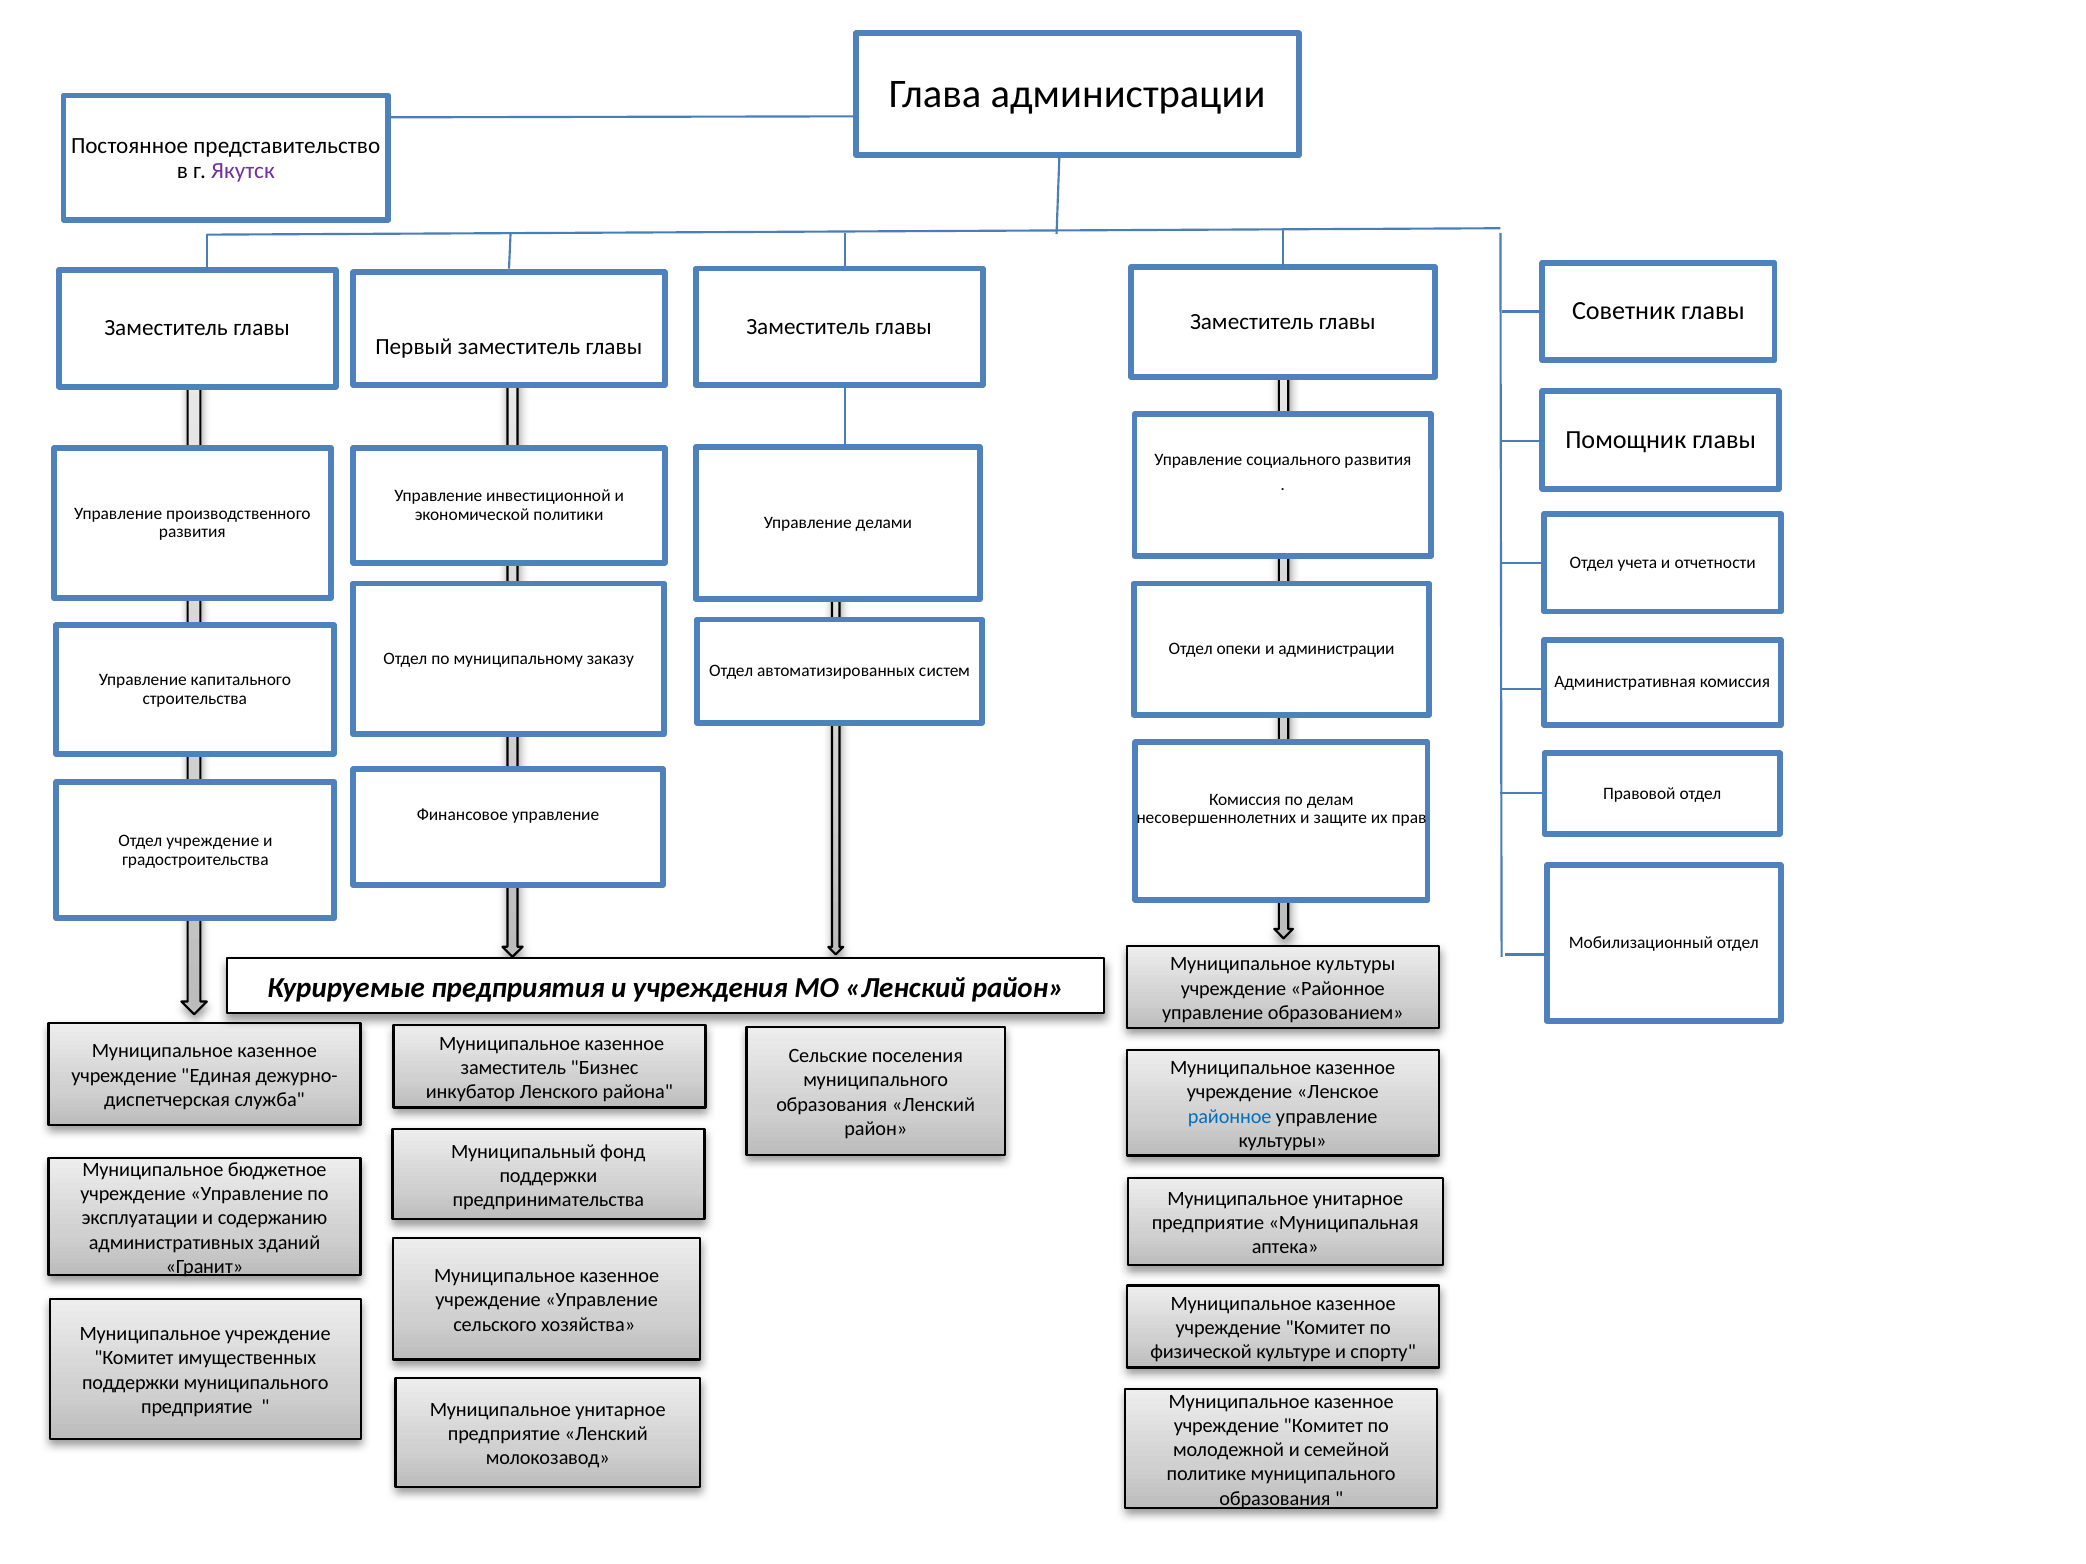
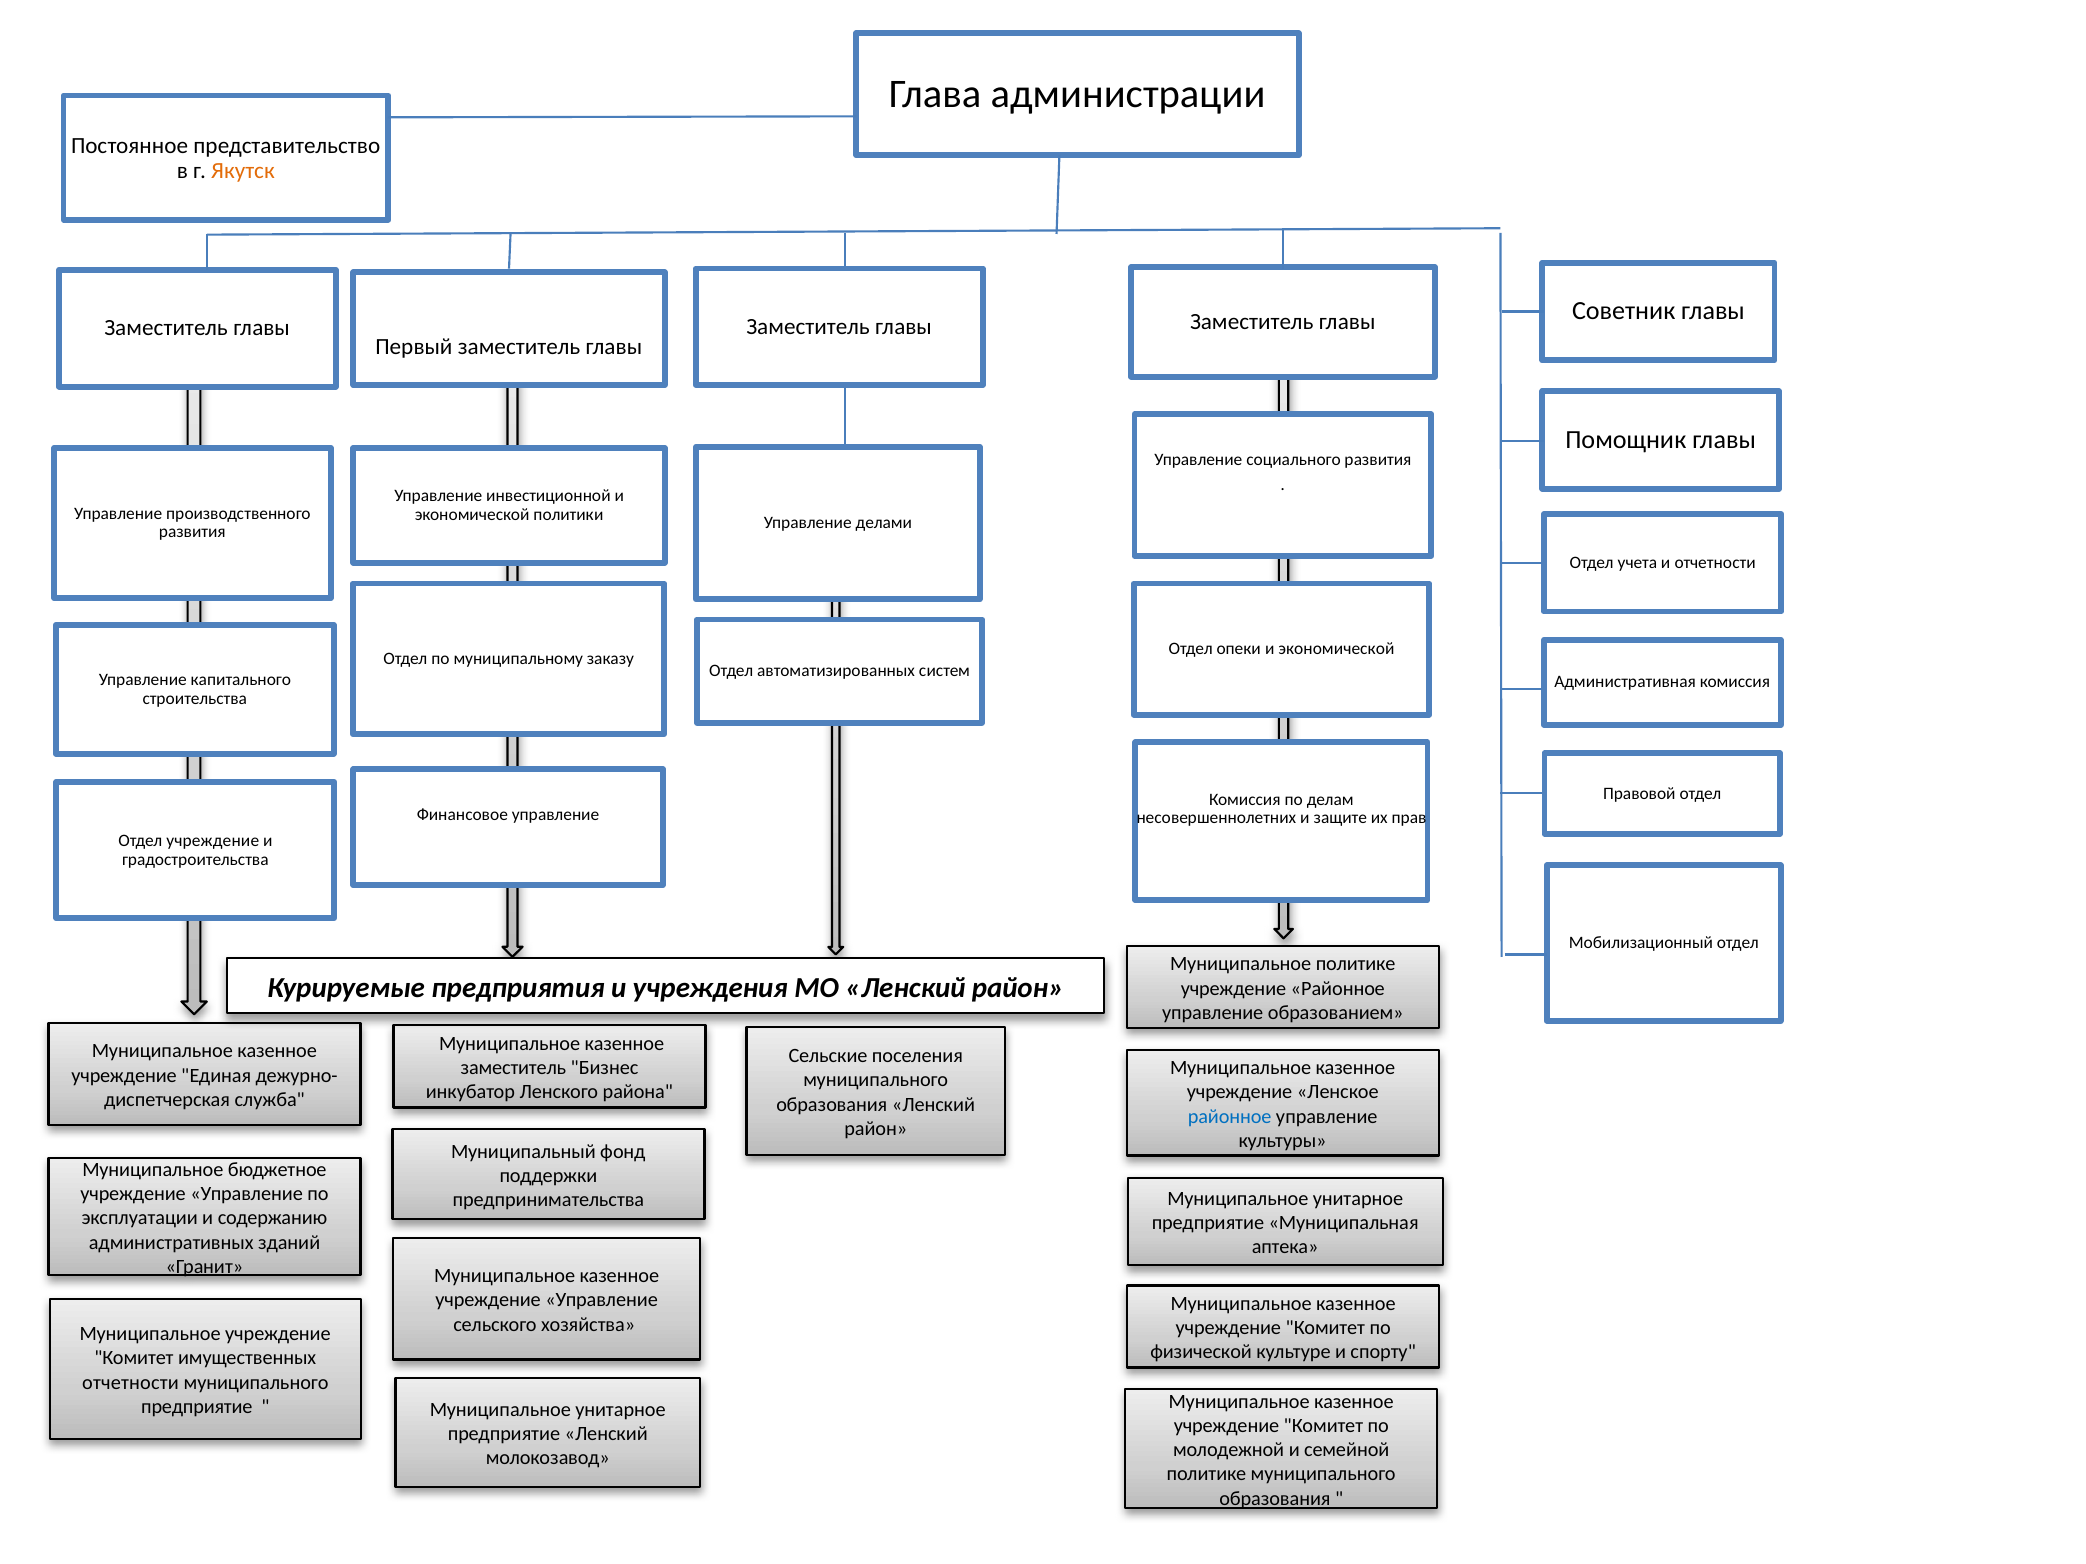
Якутск colour: purple -> orange
опеки и администрации: администрации -> экономической
Муниципальное культуры: культуры -> политике
поддержки at (131, 1383): поддержки -> отчетности
